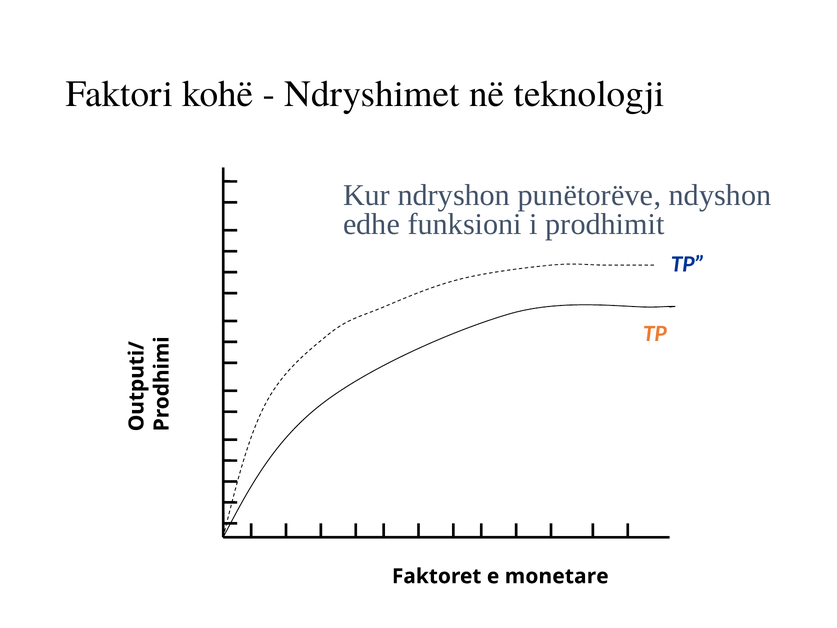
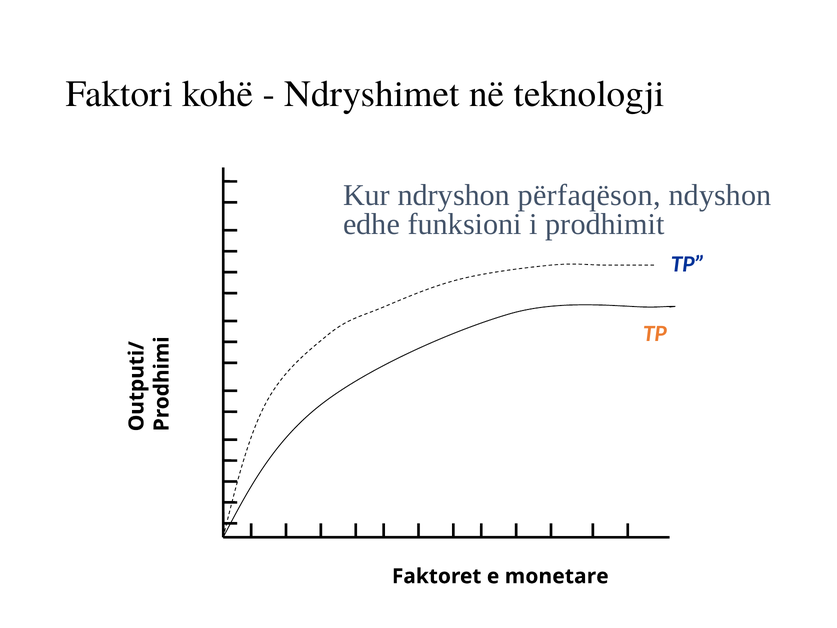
punëtorëve: punëtorëve -> përfaqëson
